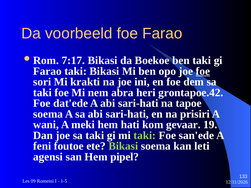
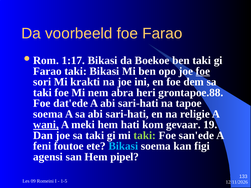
7:17: 7:17 -> 1:17
grontapoe.42: grontapoe.42 -> grontapoe.88
prisiri: prisiri -> religie
wani underline: none -> present
Bikasi at (123, 146) colour: light green -> light blue
leti: leti -> figi
